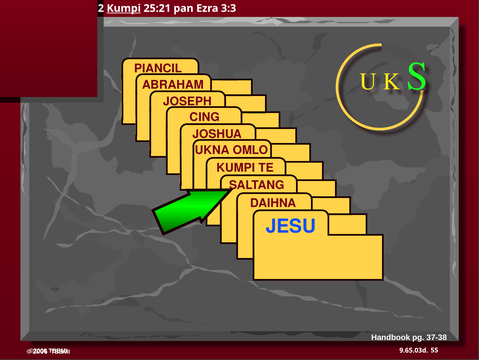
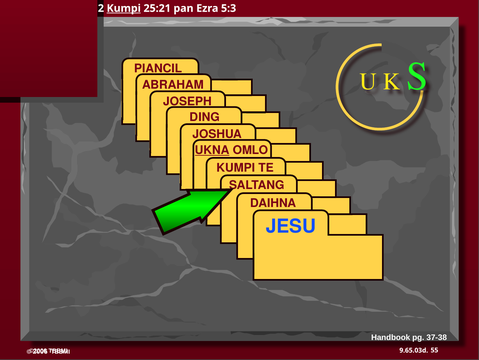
3:3: 3:3 -> 5:3
CING: CING -> DING
UKNA underline: none -> present
